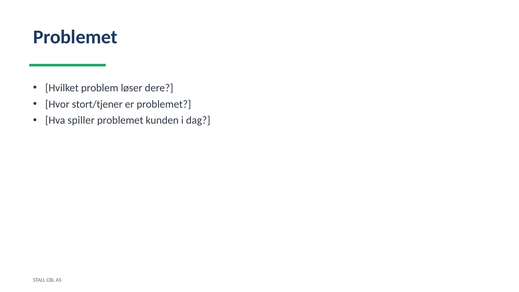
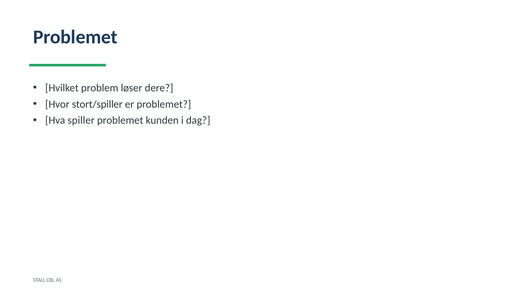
stort/tjener: stort/tjener -> stort/spiller
